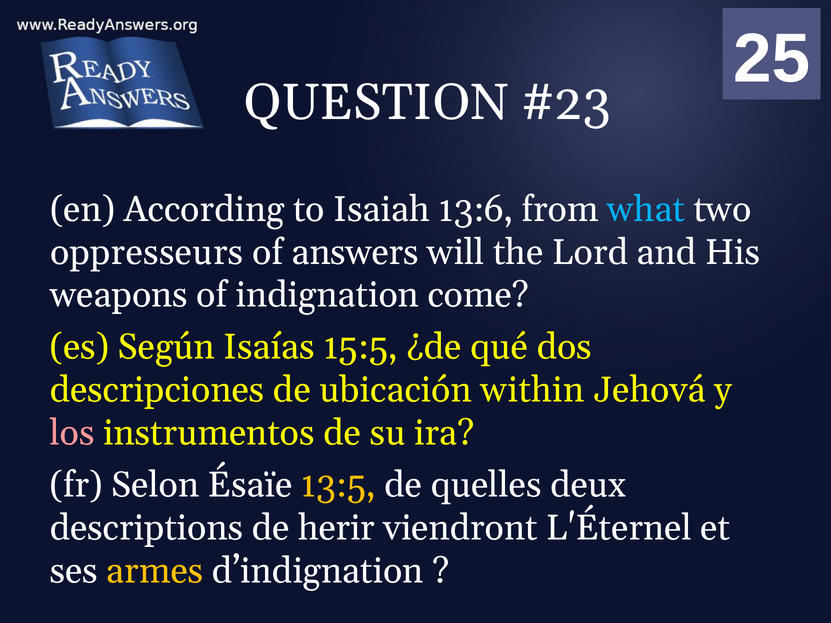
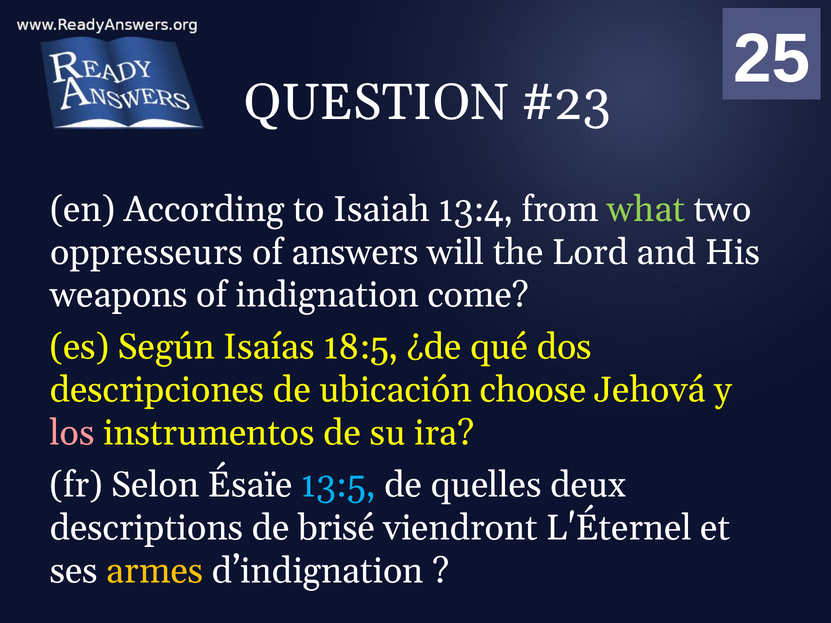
13:6: 13:6 -> 13:4
what colour: light blue -> light green
15:5: 15:5 -> 18:5
within: within -> choose
13:5 colour: yellow -> light blue
herir: herir -> brisé
